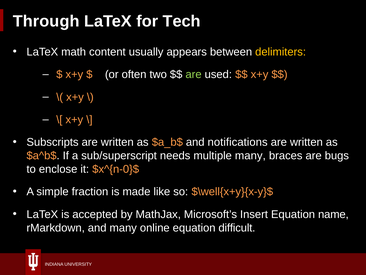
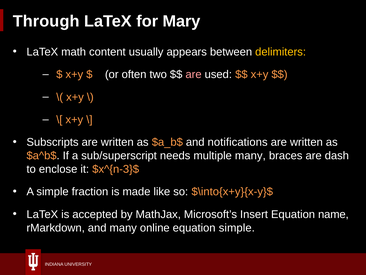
Tech: Tech -> Mary
are at (194, 74) colour: light green -> pink
bugs: bugs -> dash
$x^{n-0}$: $x^{n-0}$ -> $x^{n-3}$
$\well{x+y}{x-y}$: $\well{x+y}{x-y}$ -> $\into{x+y}{x-y}$
equation difficult: difficult -> simple
